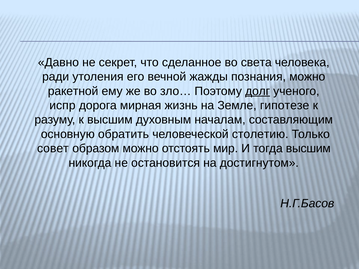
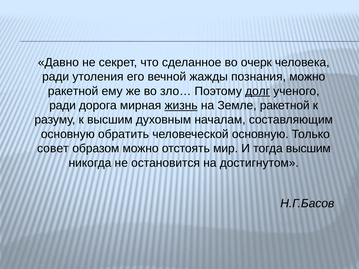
света: света -> очерк
испр at (62, 106): испр -> ради
жизнь underline: none -> present
Земле гипотезе: гипотезе -> ракетной
человеческой столетию: столетию -> основную
